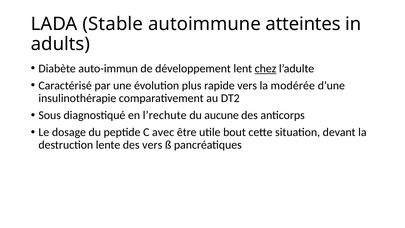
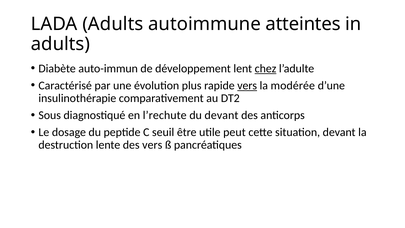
LADA Stable: Stable -> Adults
vers at (247, 85) underline: none -> present
du aucune: aucune -> devant
avec: avec -> seuil
bout: bout -> peut
